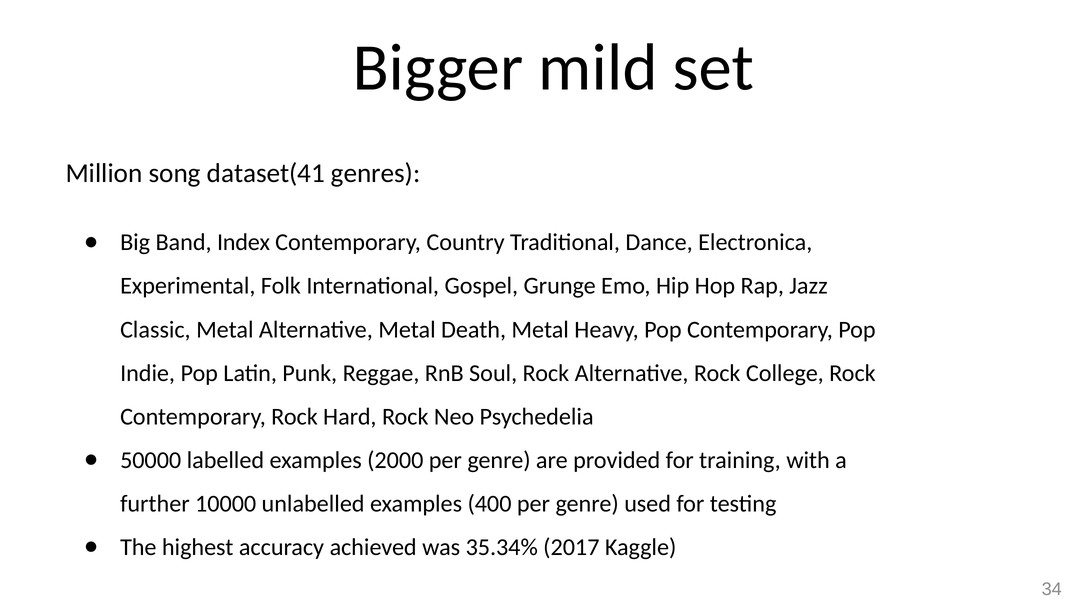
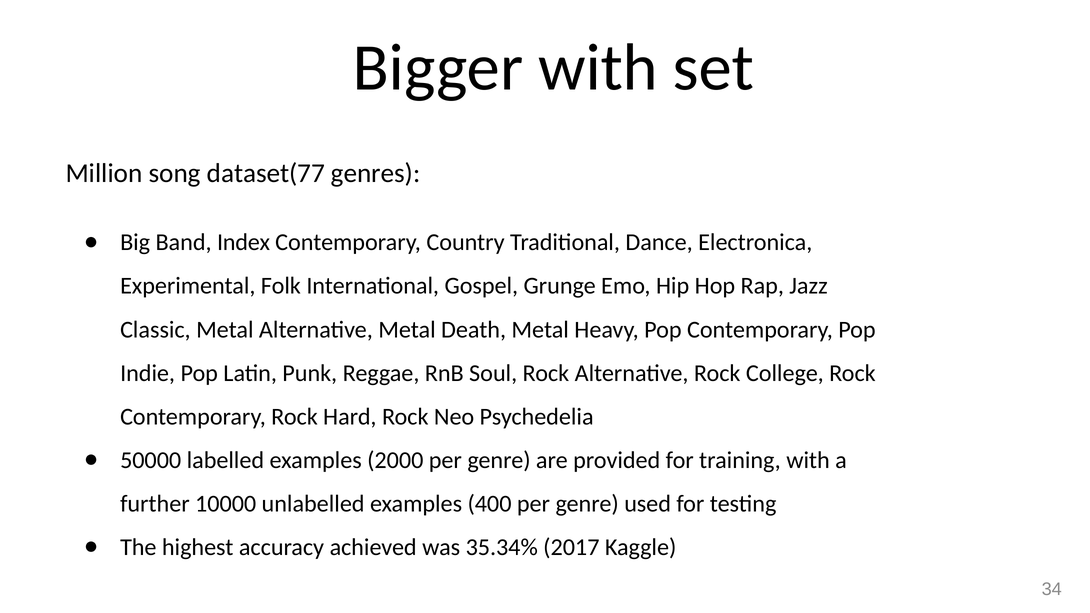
Bigger mild: mild -> with
dataset(41: dataset(41 -> dataset(77
